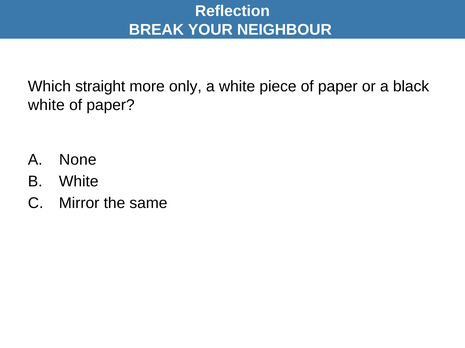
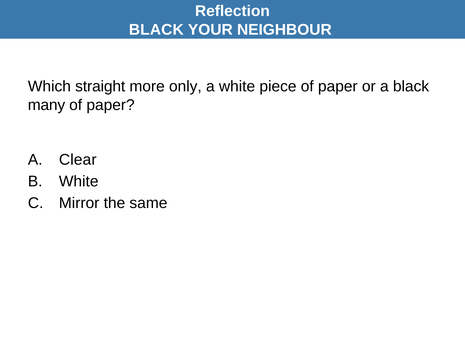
BREAK at (156, 30): BREAK -> BLACK
white at (46, 105): white -> many
None: None -> Clear
